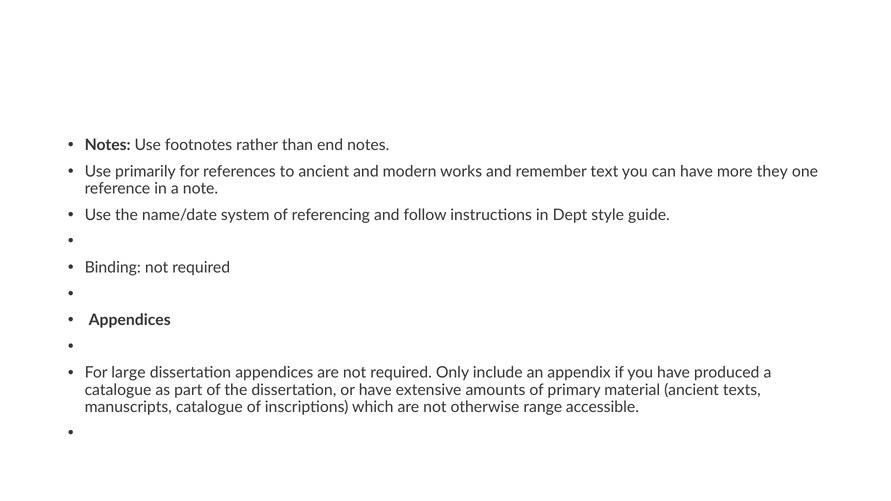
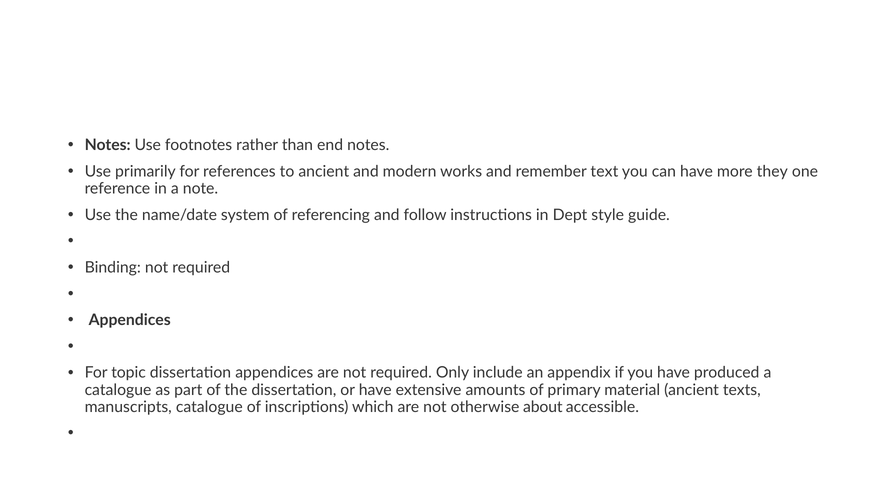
large: large -> topic
range: range -> about
